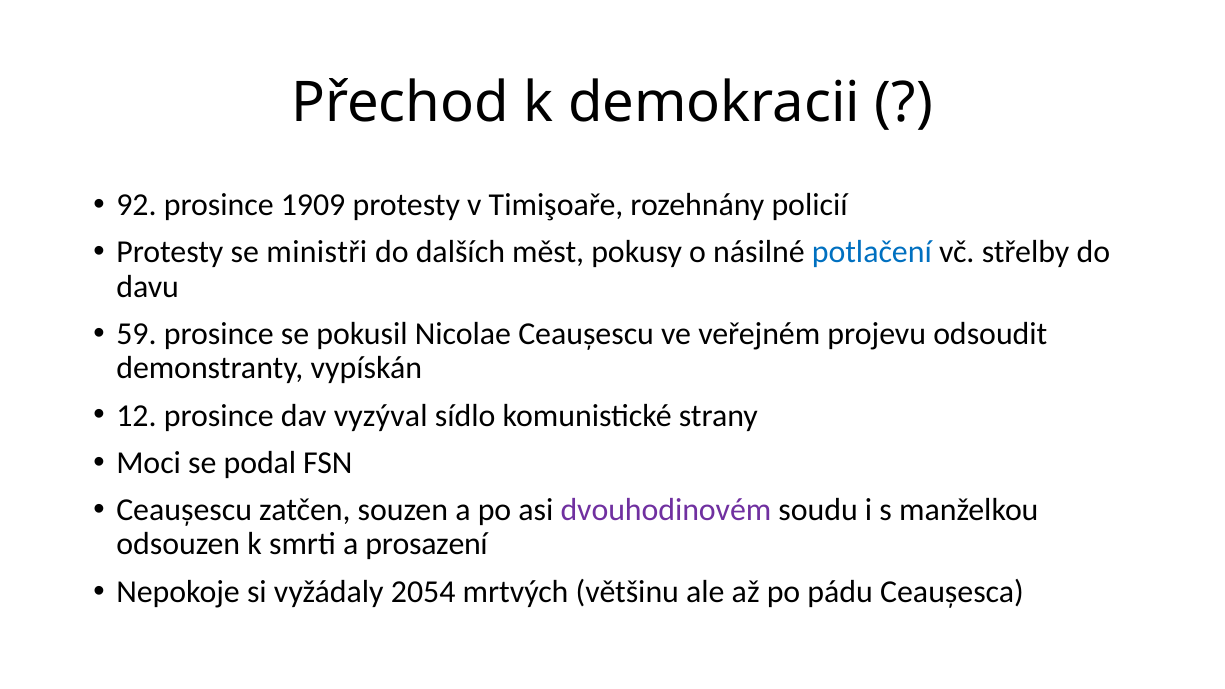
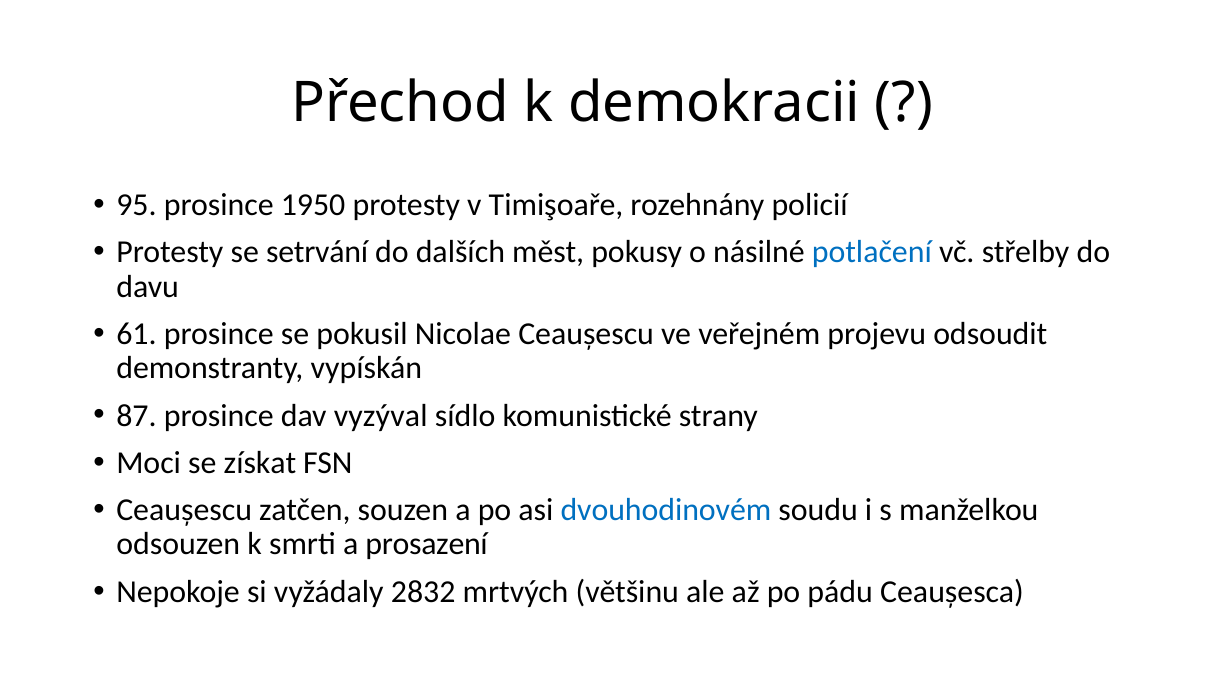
92: 92 -> 95
1909: 1909 -> 1950
ministři: ministři -> setrvání
59: 59 -> 61
12: 12 -> 87
podal: podal -> získat
dvouhodinovém colour: purple -> blue
2054: 2054 -> 2832
